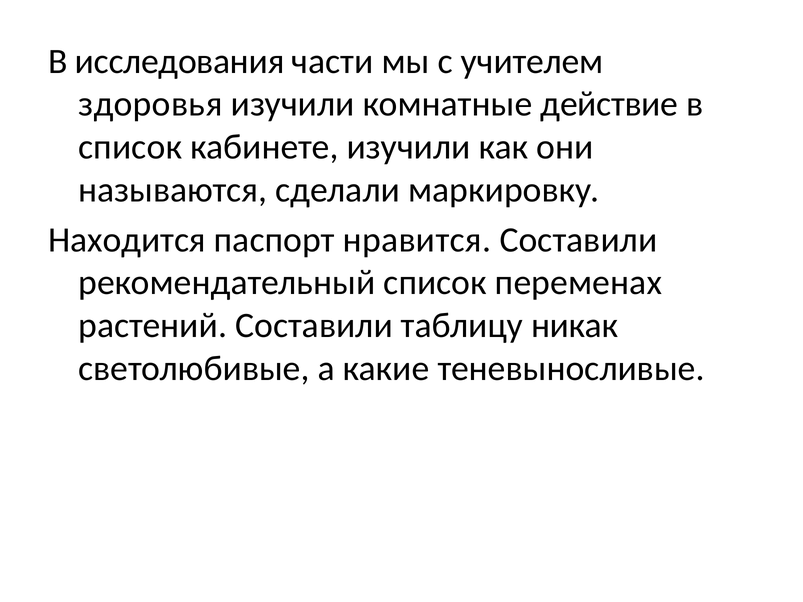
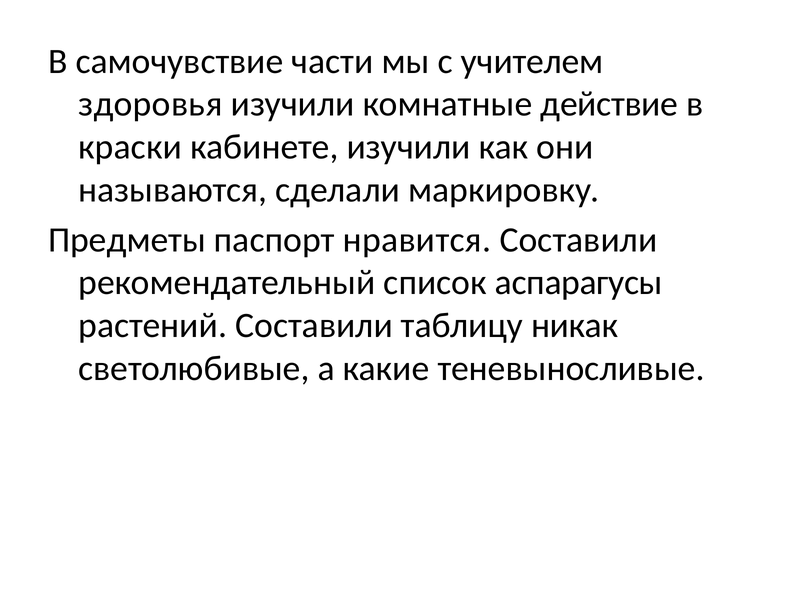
исследования: исследования -> самочувствие
список at (130, 147): список -> краски
Находится: Находится -> Предметы
переменах: переменах -> аспарагусы
